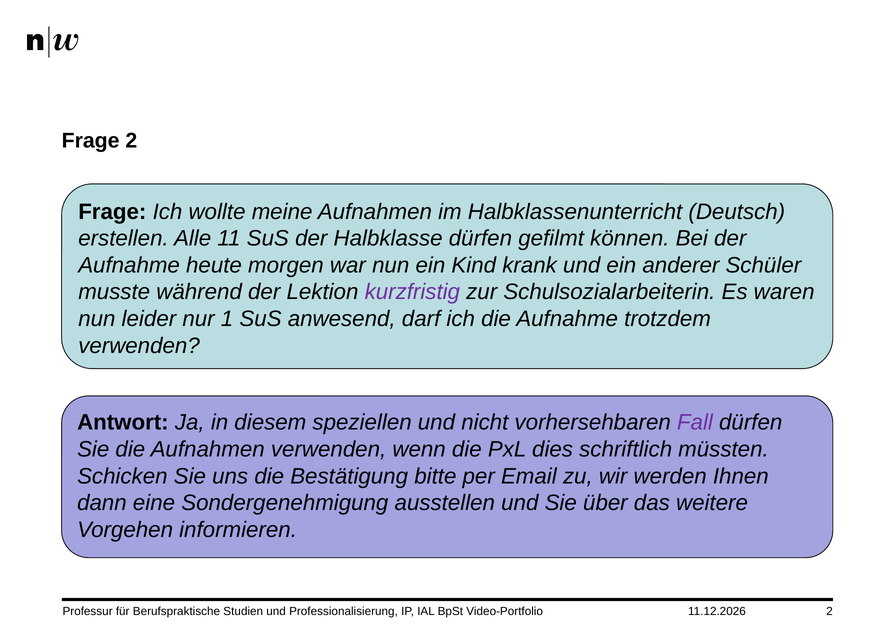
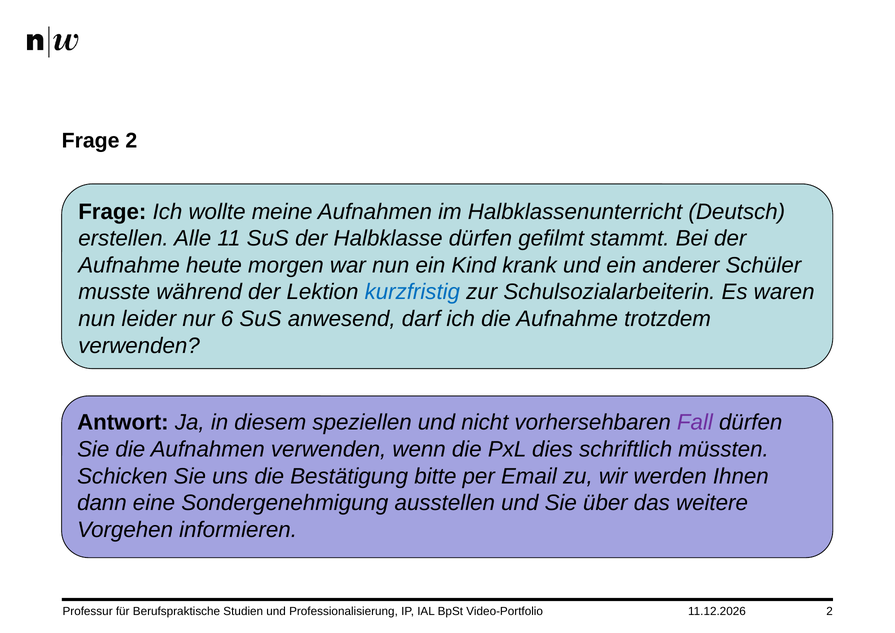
können: können -> stammt
kurzfristig colour: purple -> blue
1: 1 -> 6
